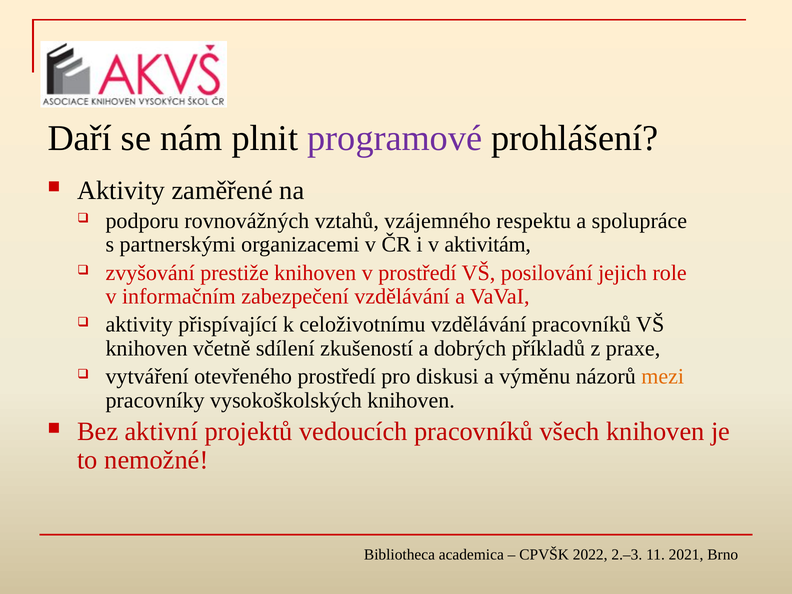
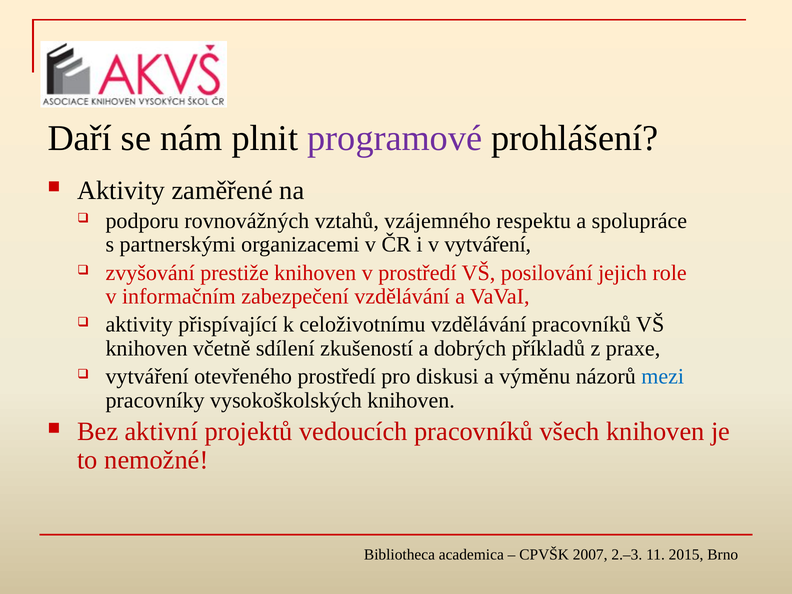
v aktivitám: aktivitám -> vytváření
mezi colour: orange -> blue
2022: 2022 -> 2007
2021: 2021 -> 2015
